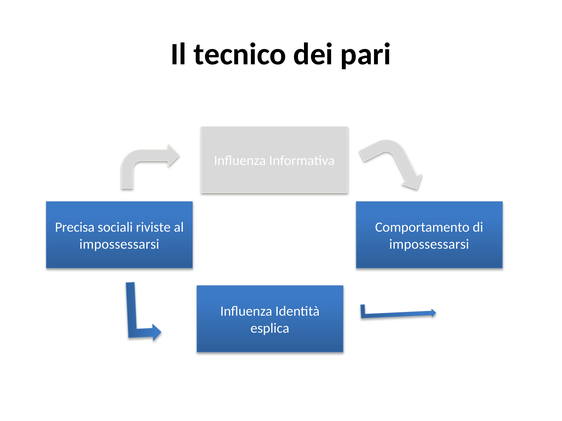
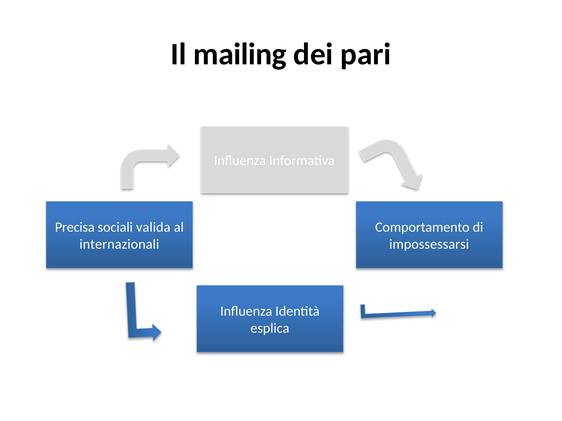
tecnico: tecnico -> mailing
riviste: riviste -> valida
impossessarsi at (119, 244): impossessarsi -> internazionali
